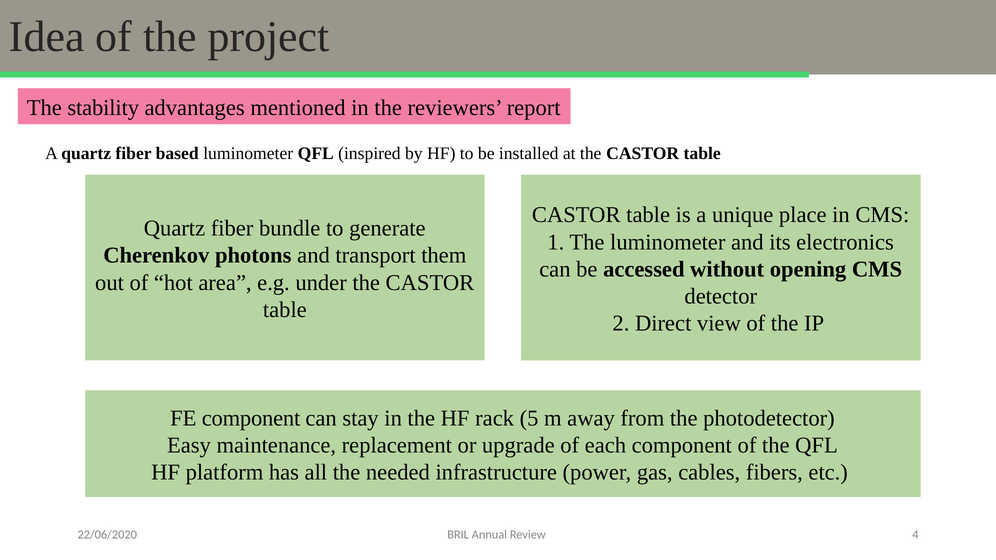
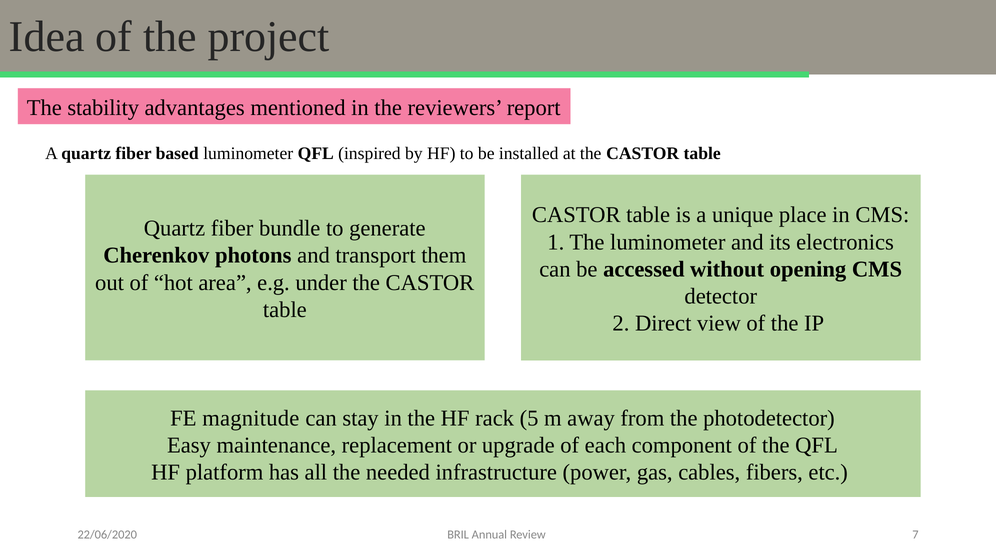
FE component: component -> magnitude
4: 4 -> 7
